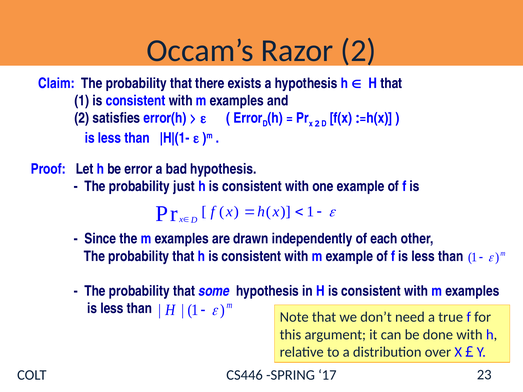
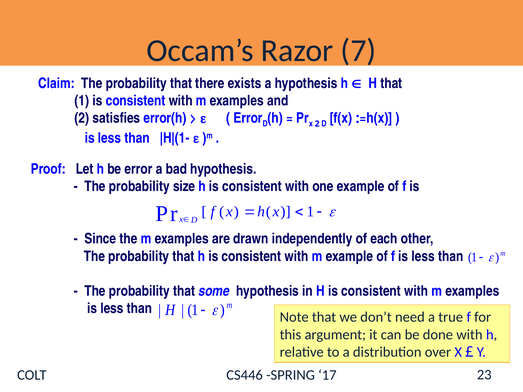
Razor 2: 2 -> 7
just: just -> size
